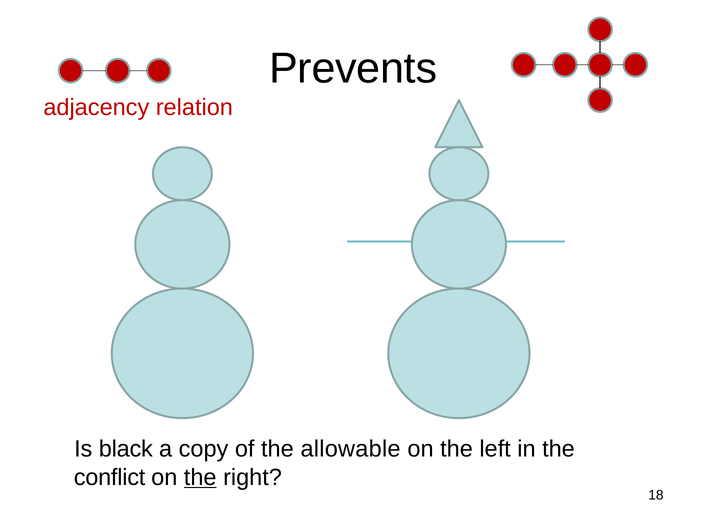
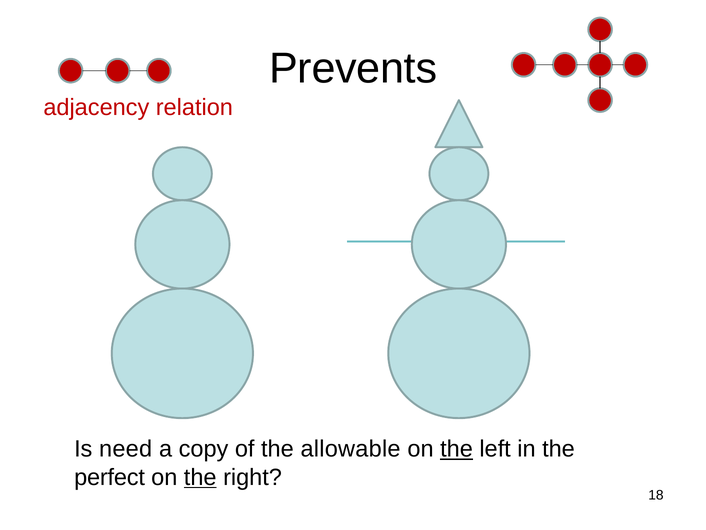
black: black -> need
the at (457, 449) underline: none -> present
conflict: conflict -> perfect
